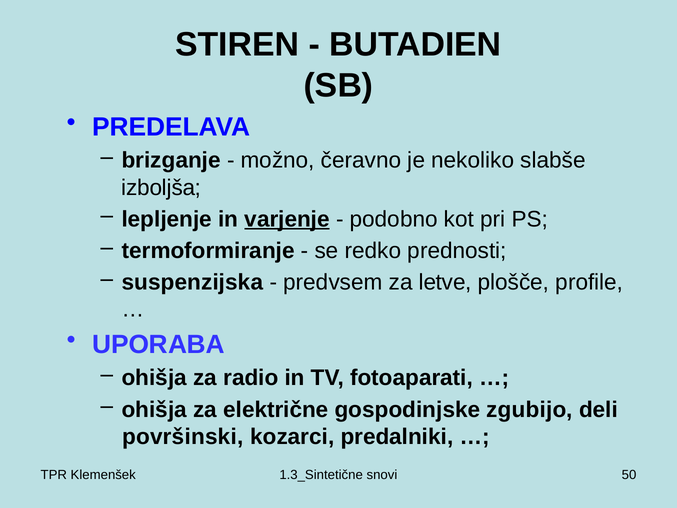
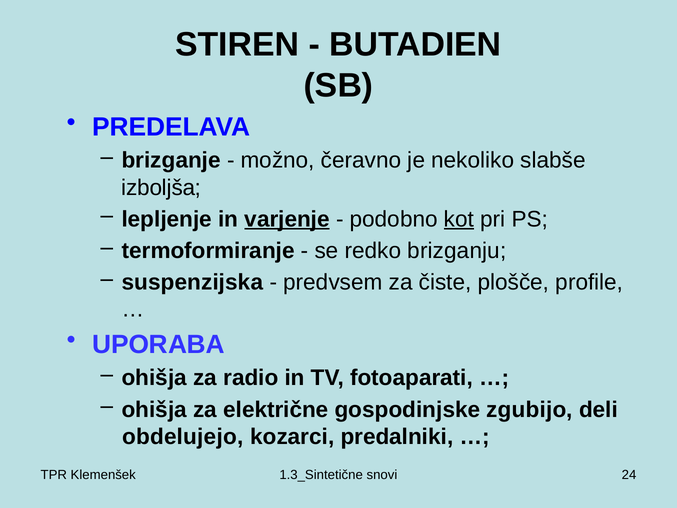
kot underline: none -> present
prednosti: prednosti -> brizganju
letve: letve -> čiste
površinski: površinski -> obdelujejo
50: 50 -> 24
